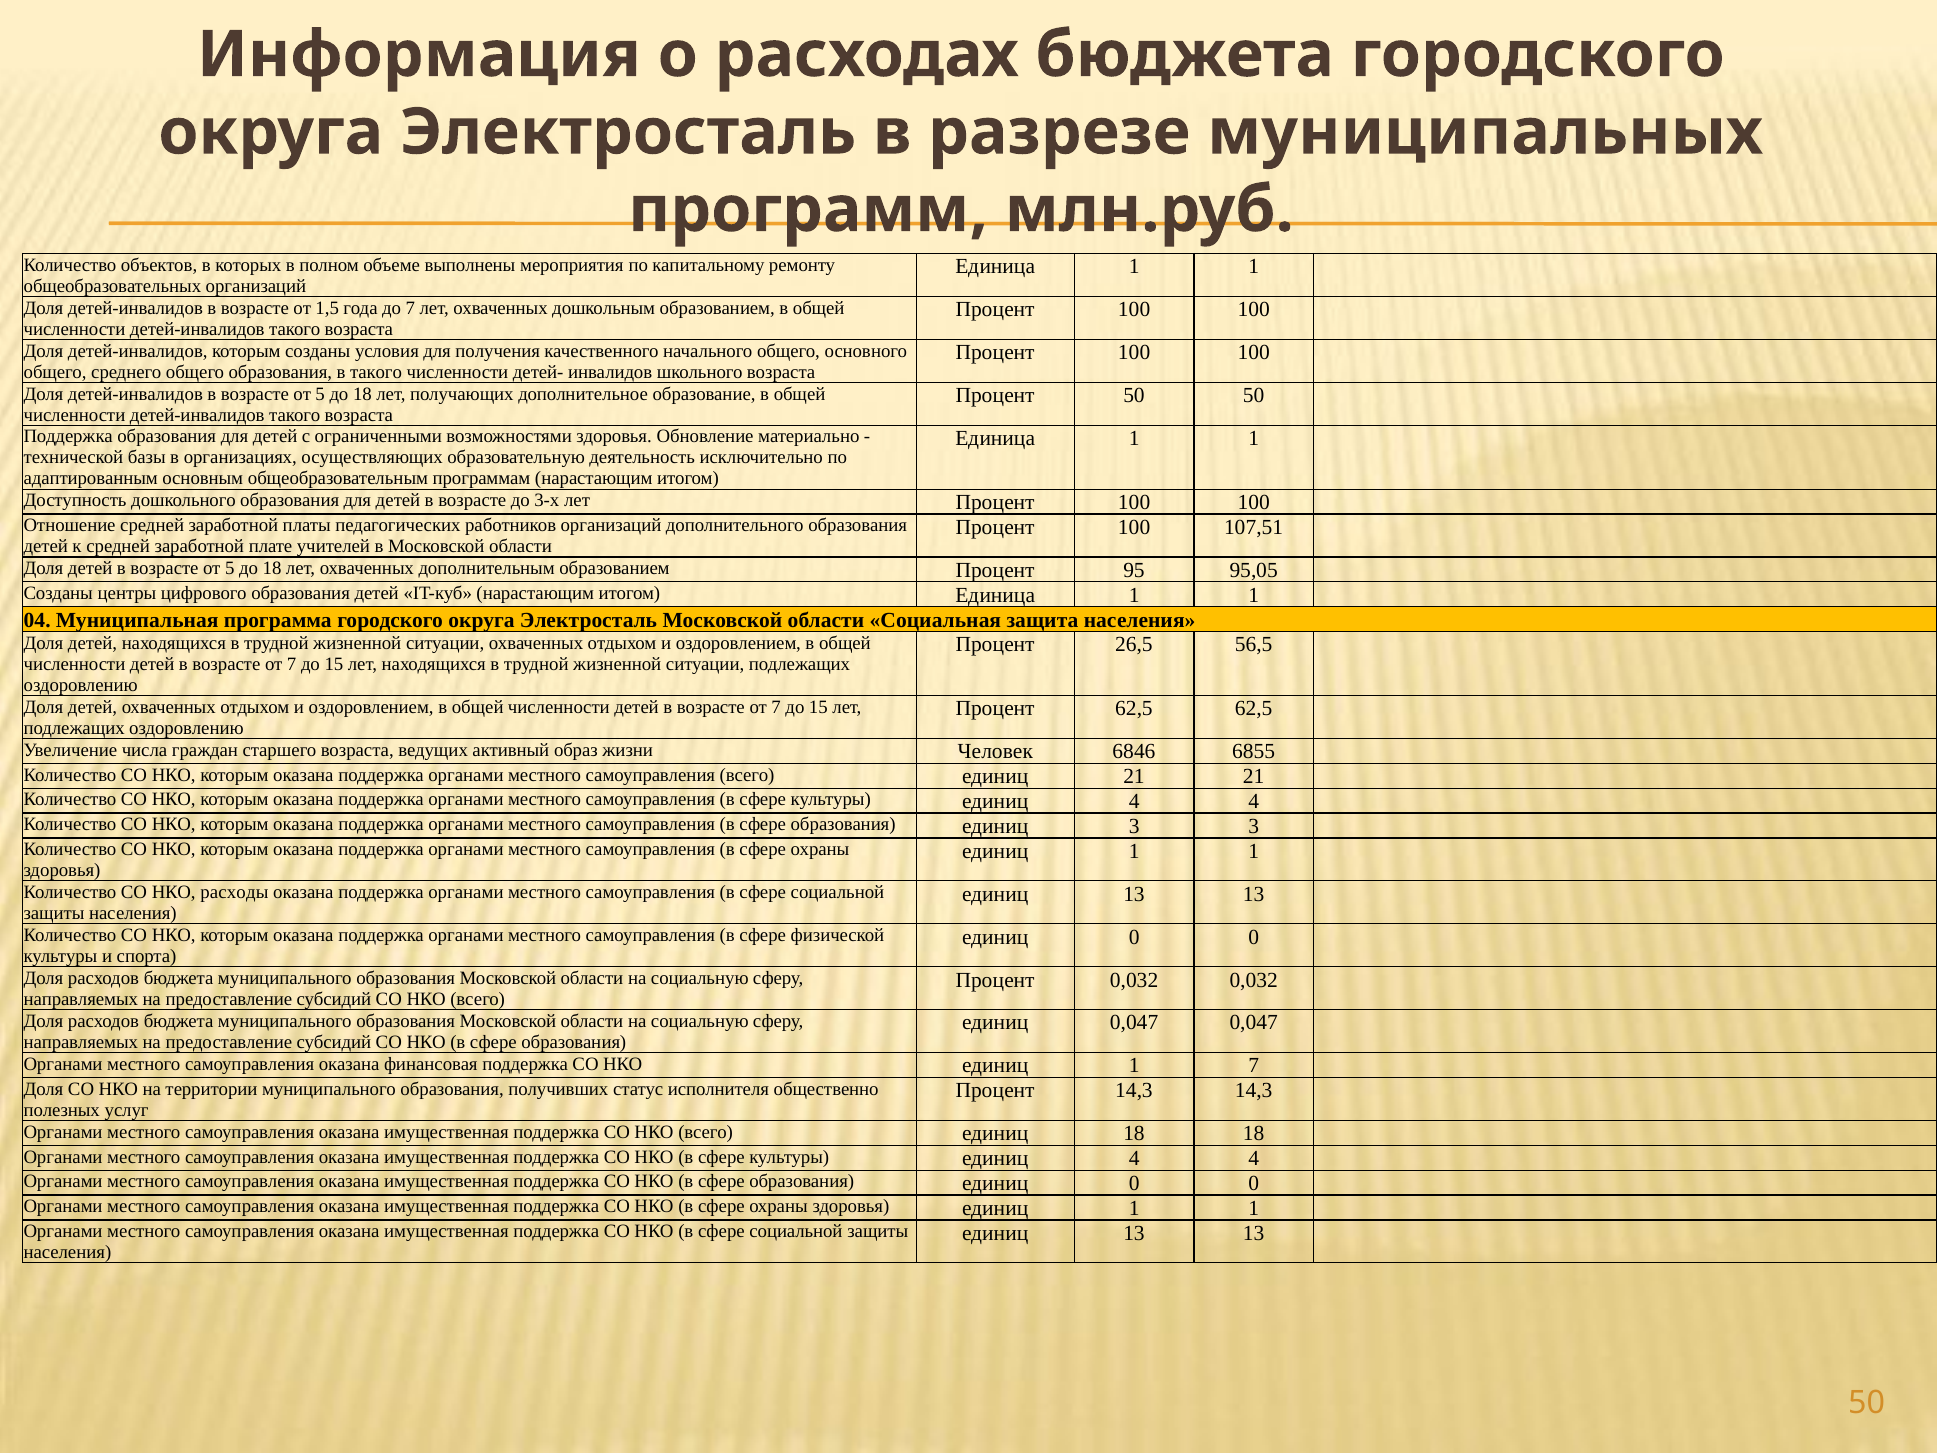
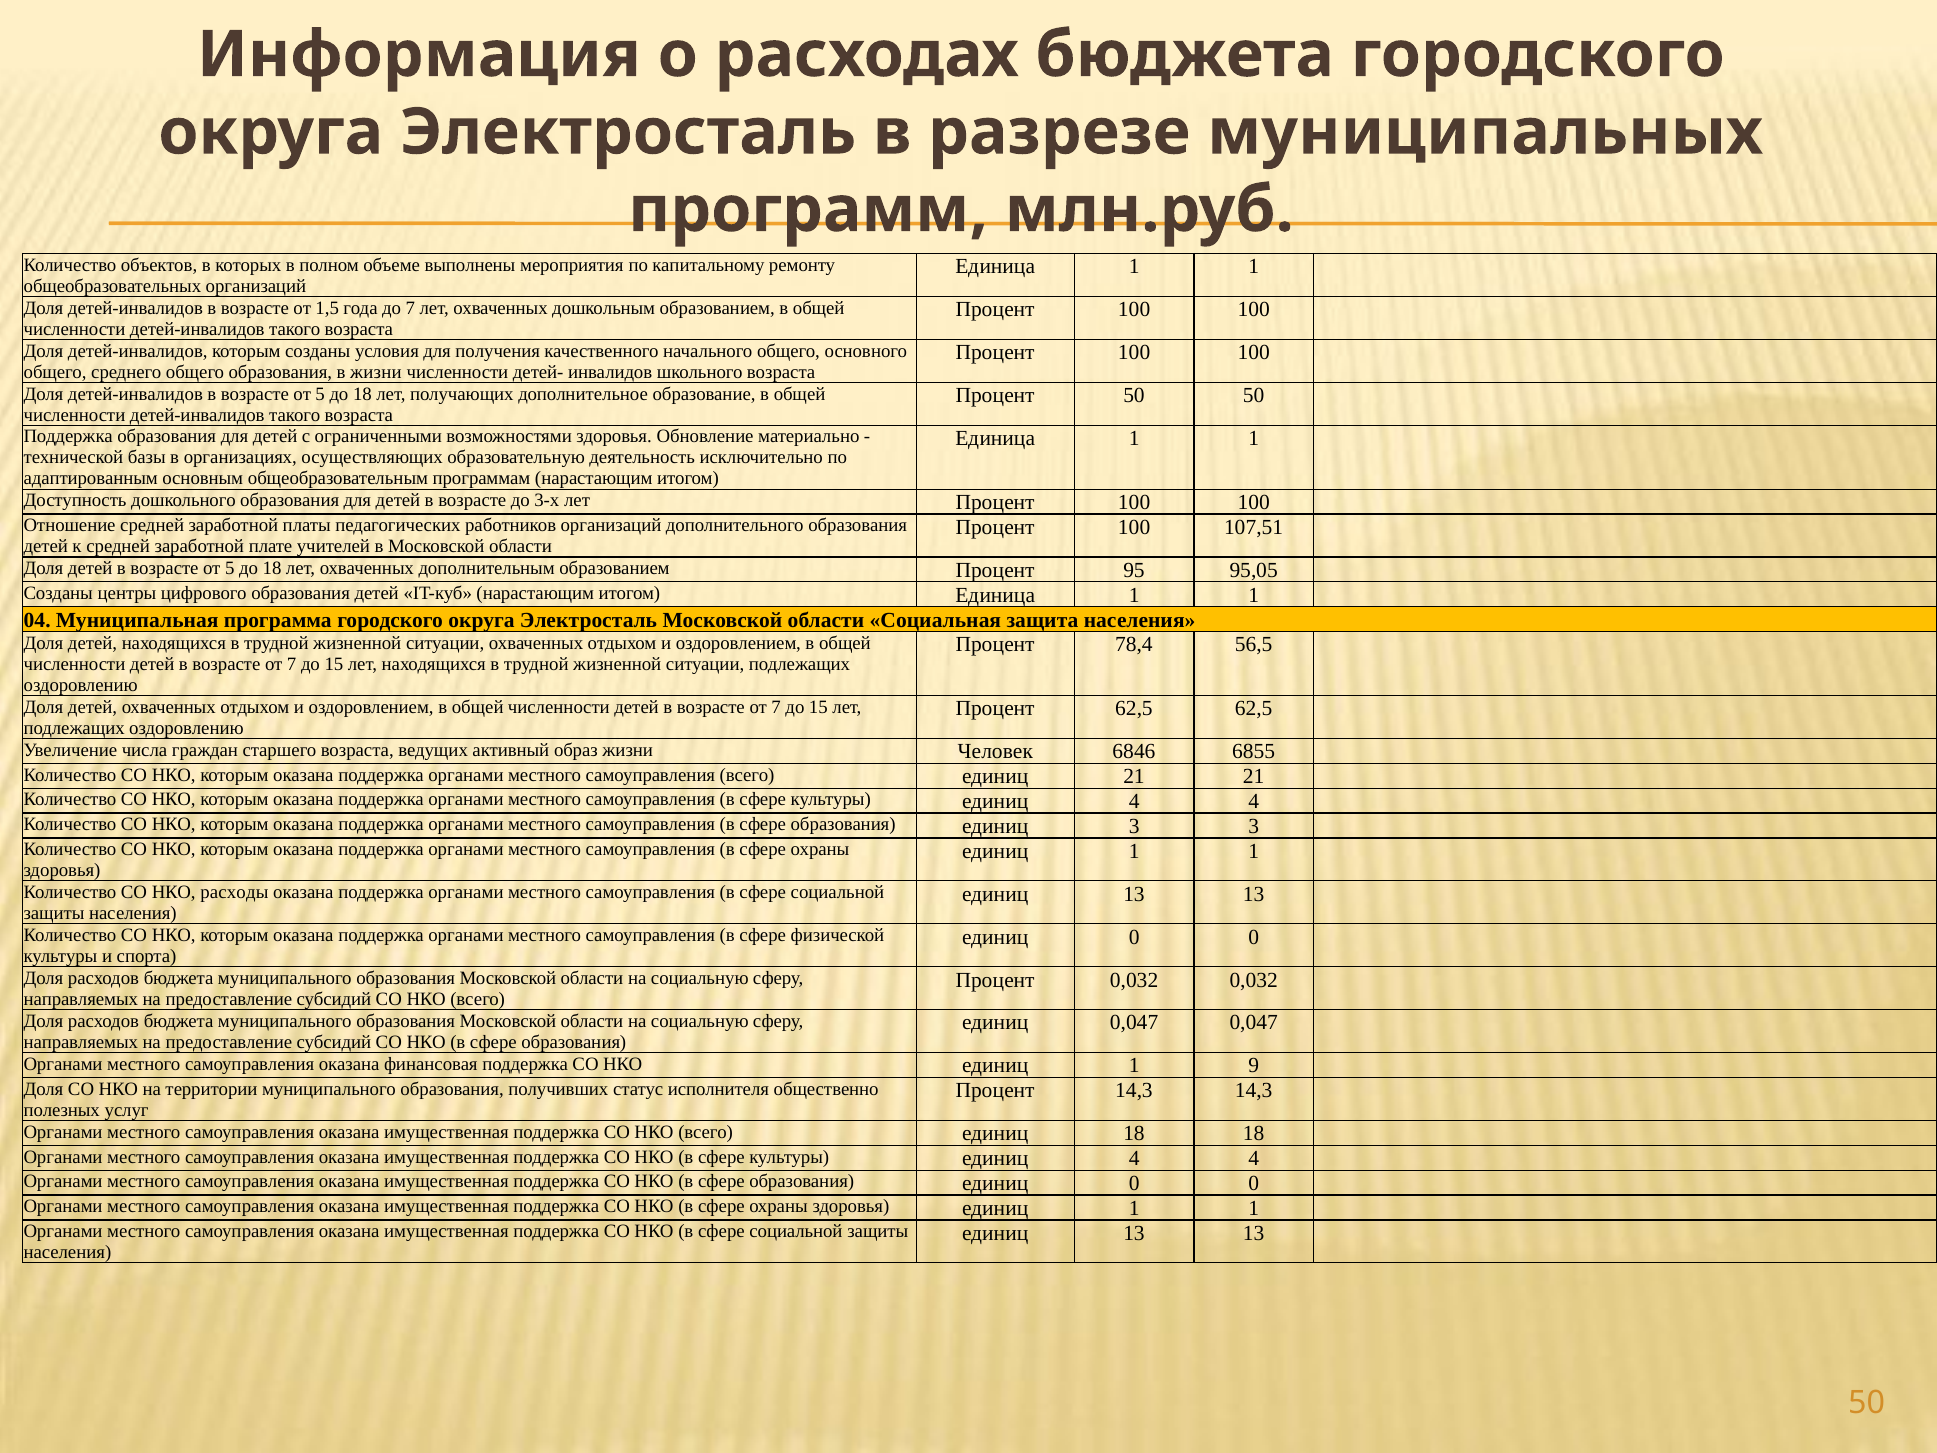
в такого: такого -> жизни
26,5: 26,5 -> 78,4
1 7: 7 -> 9
